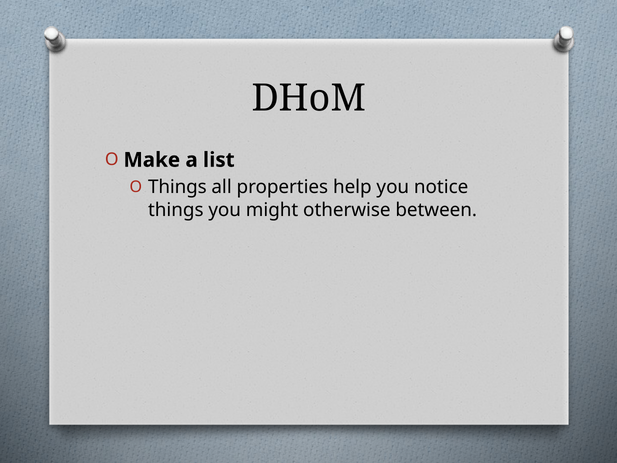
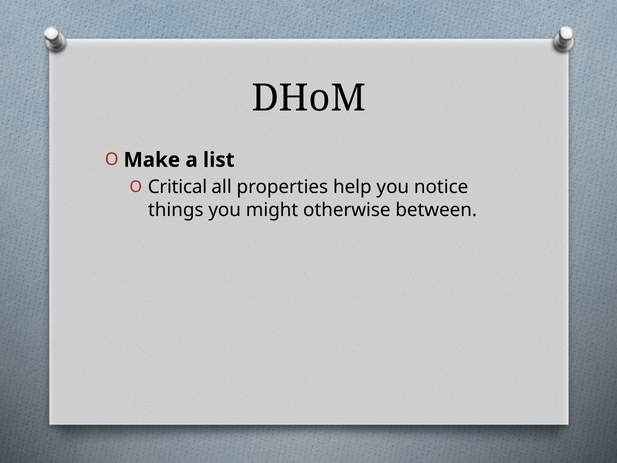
Things at (177, 187): Things -> Critical
